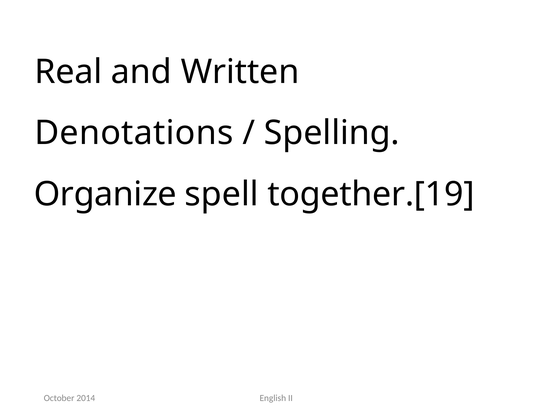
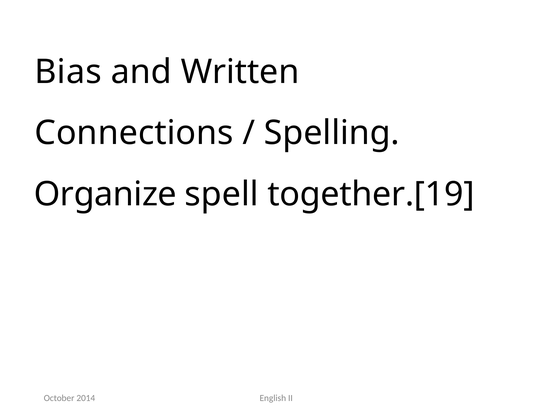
Real: Real -> Bias
Denotations: Denotations -> Connections
